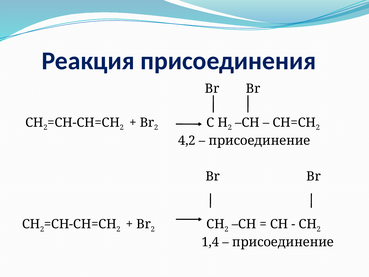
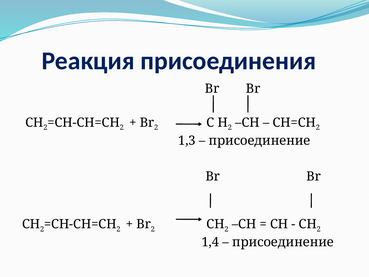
4,2: 4,2 -> 1,3
